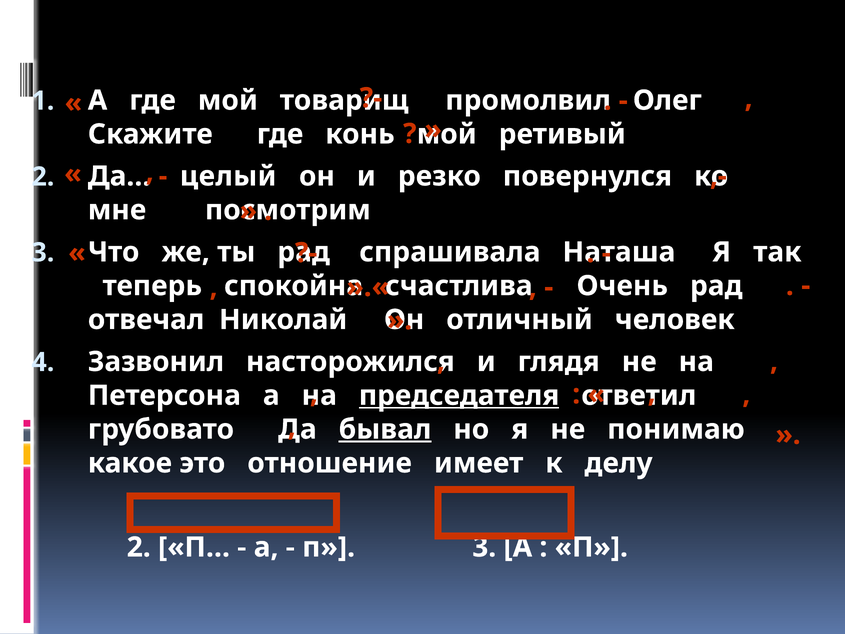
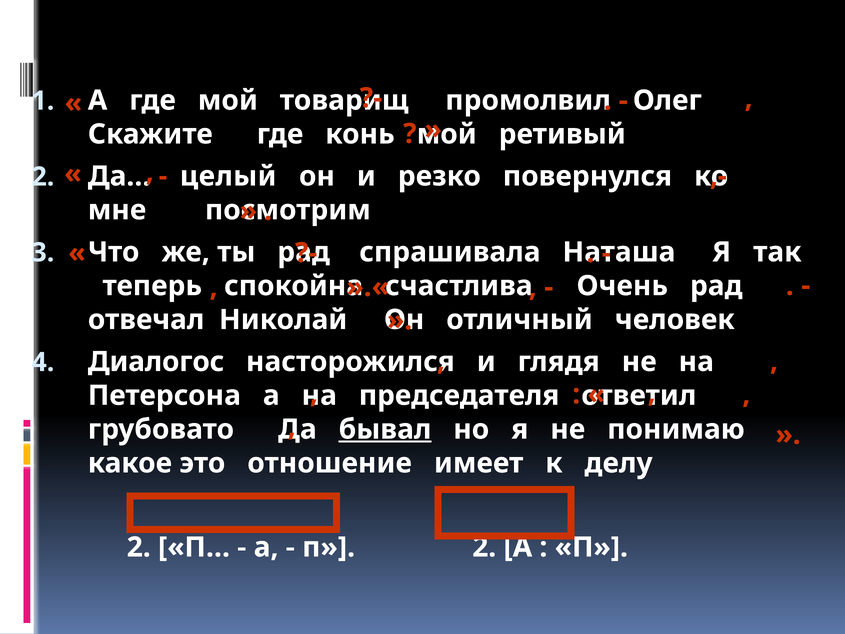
Зазвонил: Зазвонил -> Диалогос
председателя underline: present -> none
п 3: 3 -> 2
